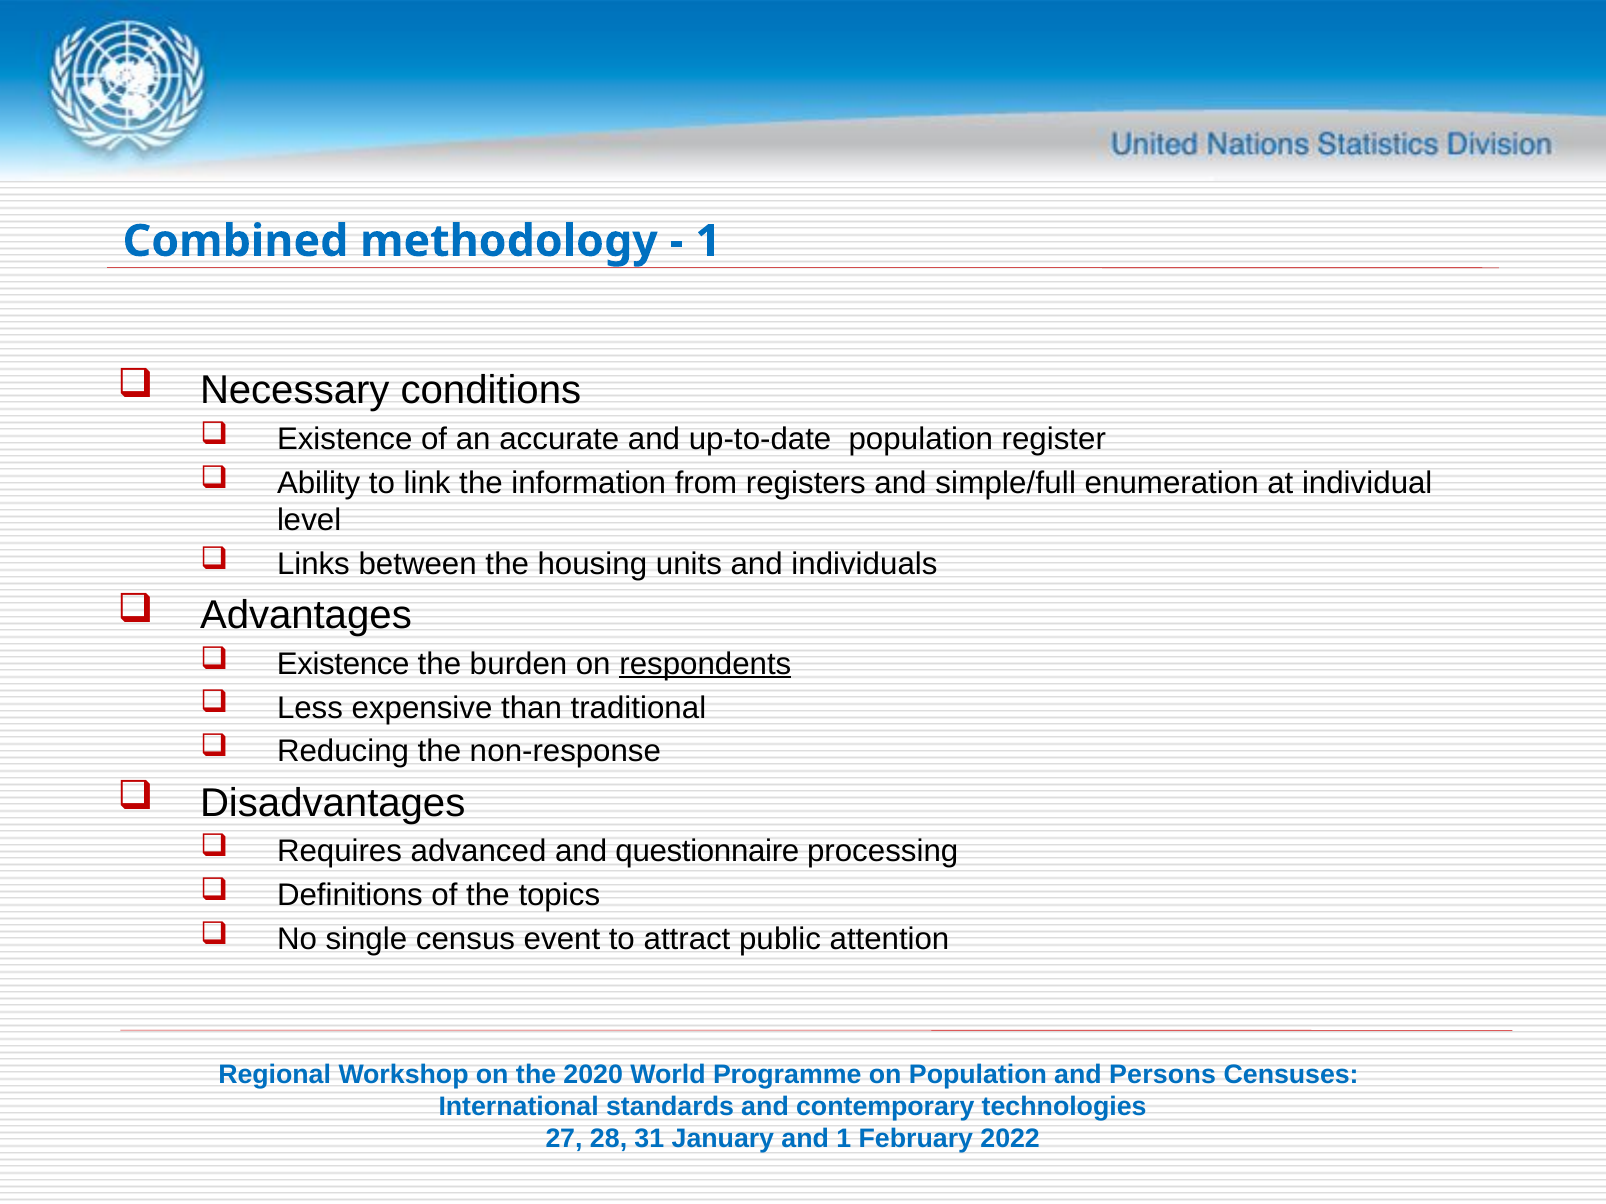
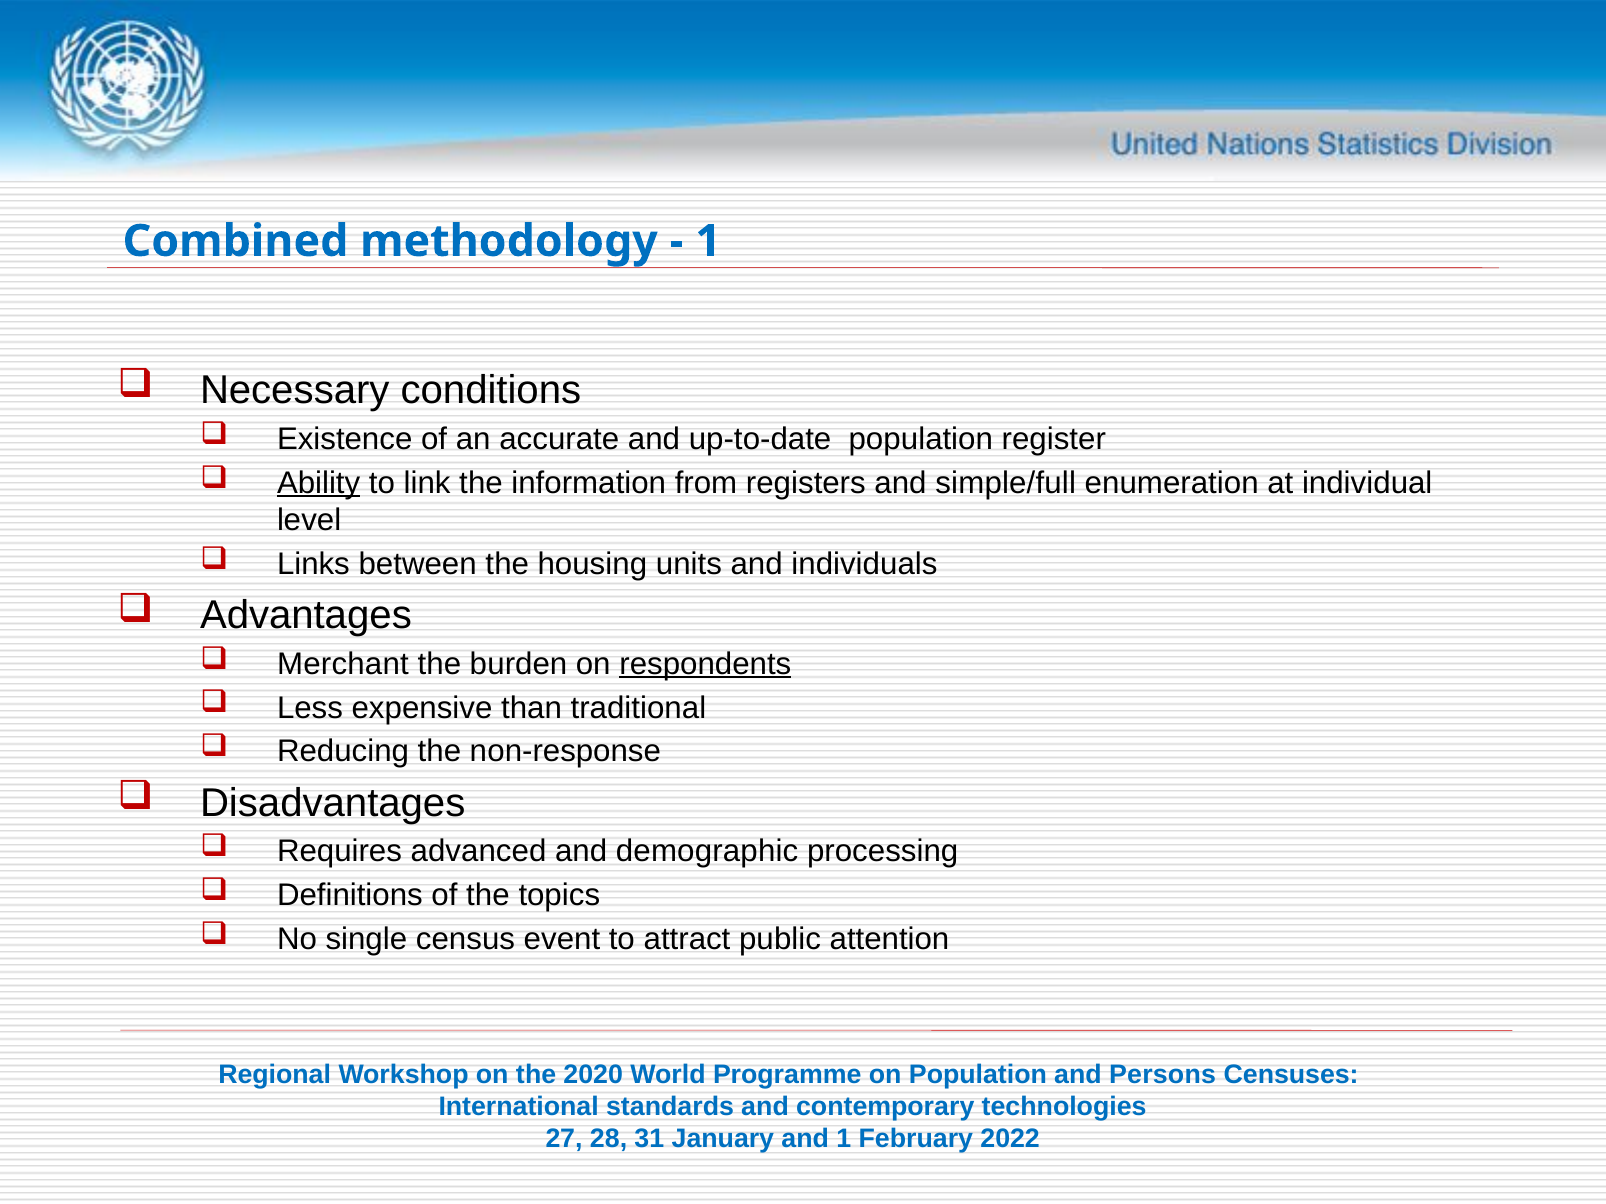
Ability underline: none -> present
Existence at (343, 664): Existence -> Merchant
questionnaire: questionnaire -> demographic
